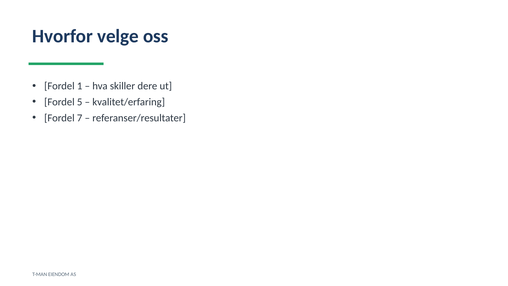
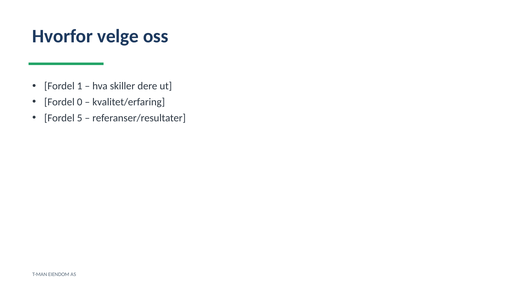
5: 5 -> 0
7: 7 -> 5
